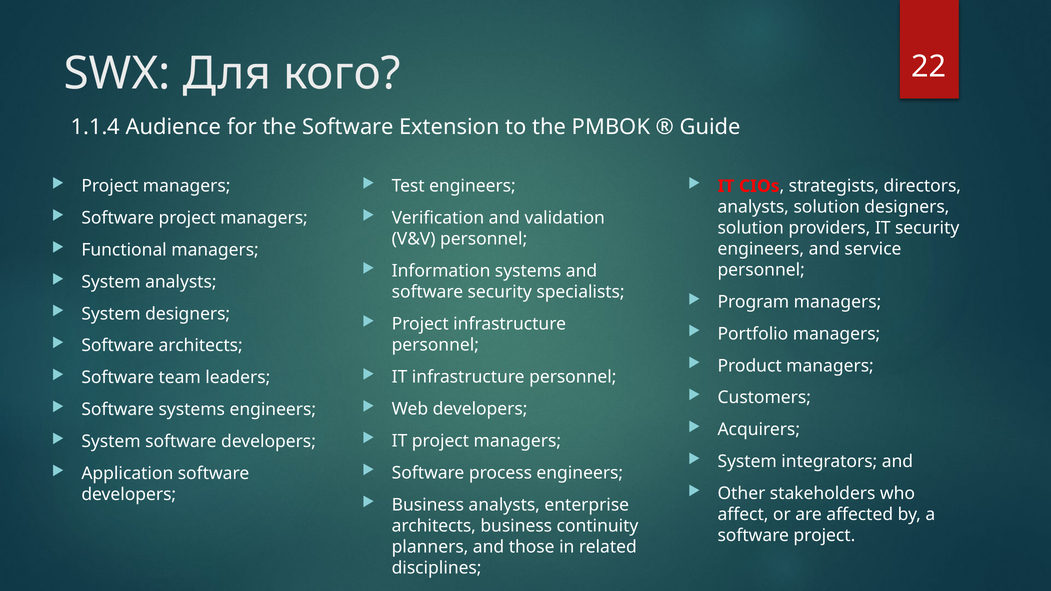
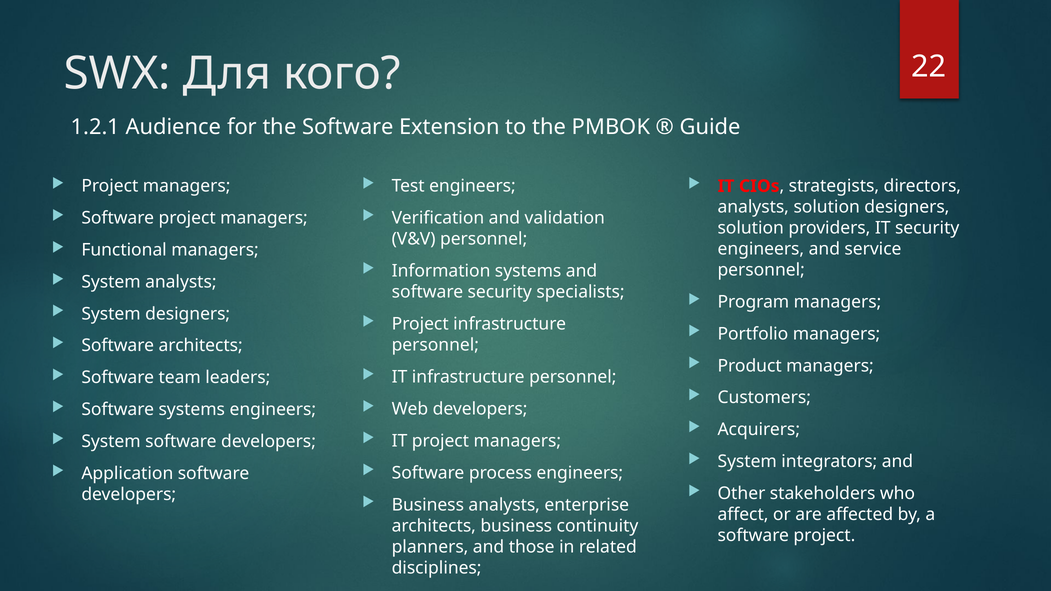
1.1.4: 1.1.4 -> 1.2.1
